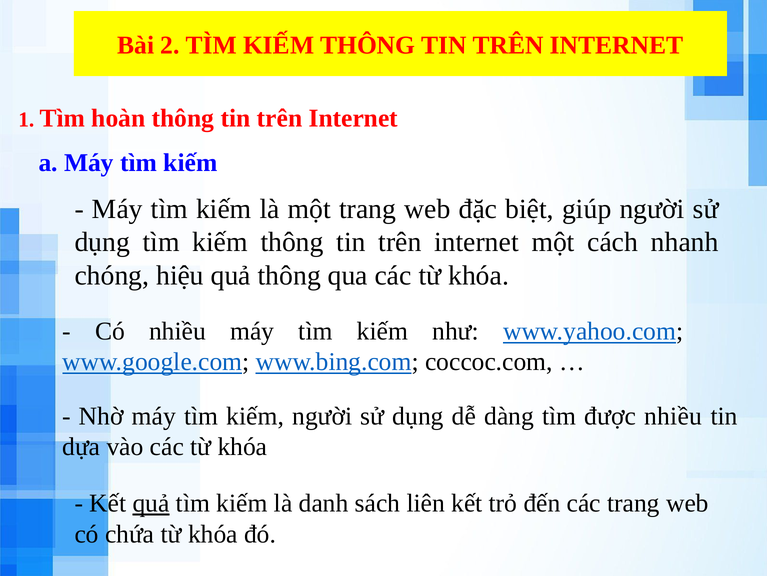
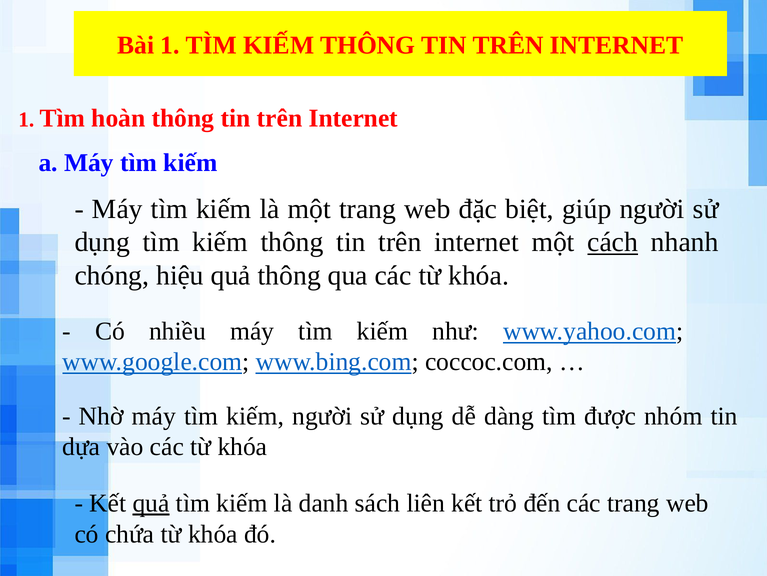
Bài 2: 2 -> 1
cách underline: none -> present
được nhiều: nhiều -> nhóm
